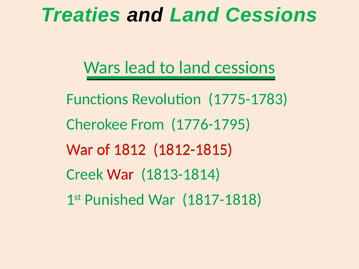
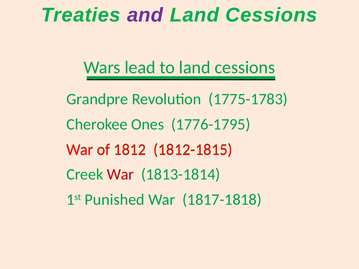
and colour: black -> purple
Functions: Functions -> Grandpre
From: From -> Ones
